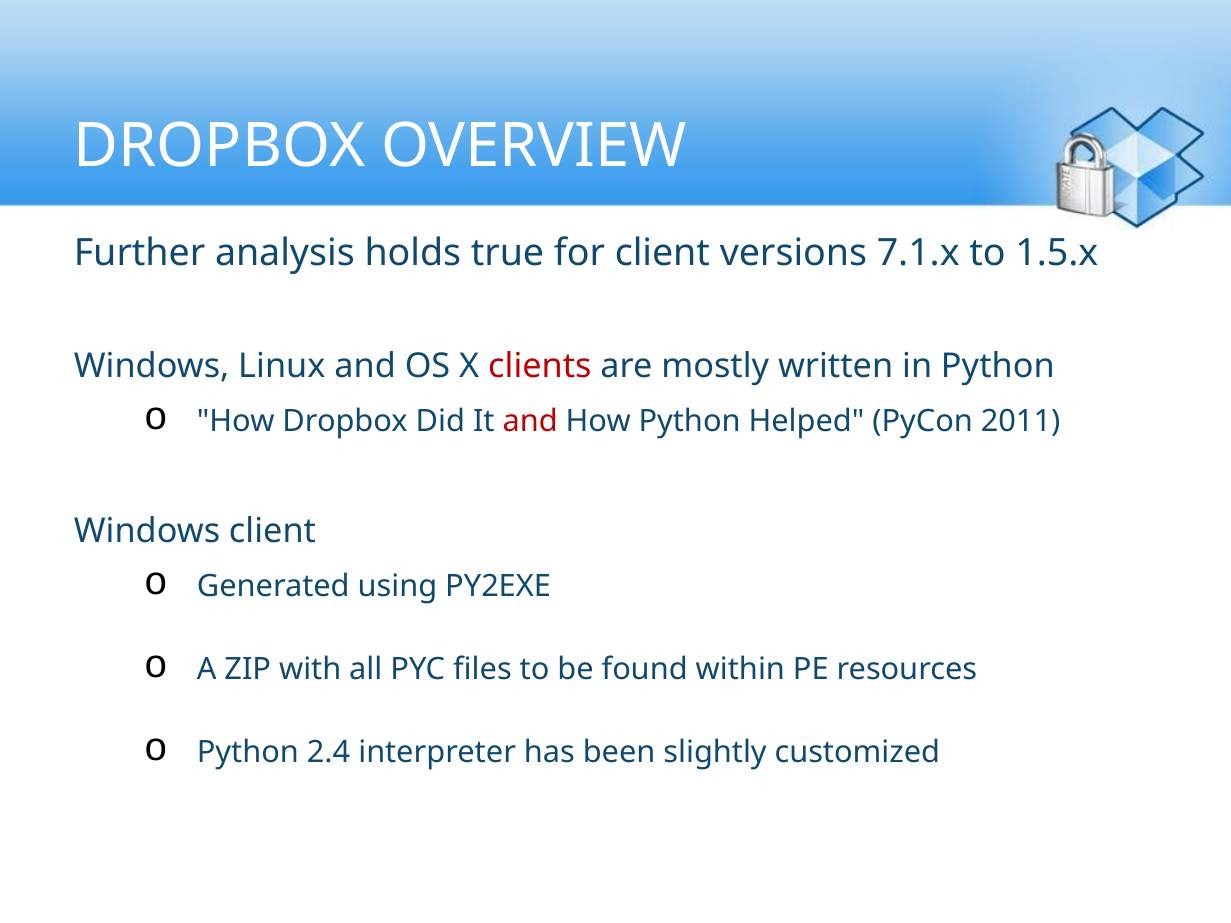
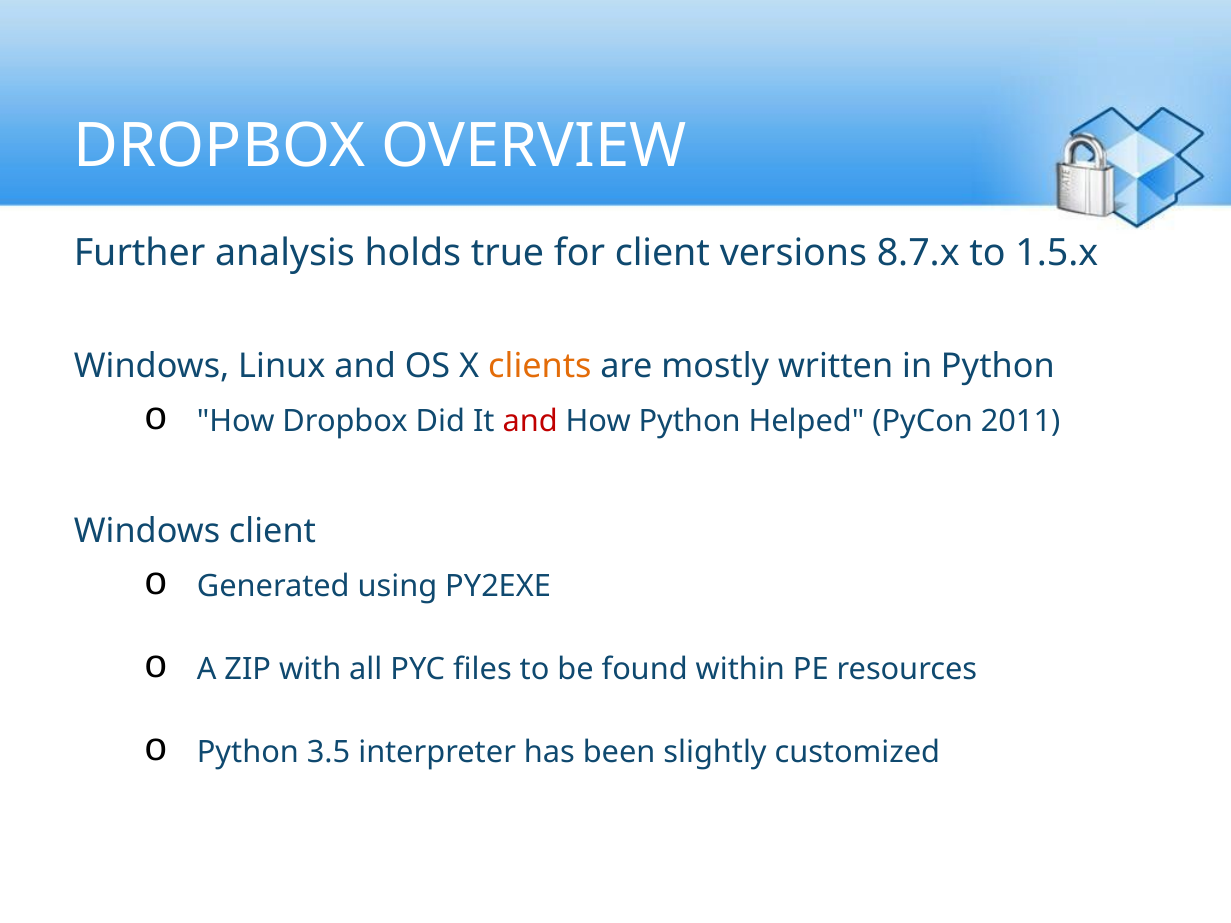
7.1.x: 7.1.x -> 8.7.x
clients colour: red -> orange
2.4: 2.4 -> 3.5
